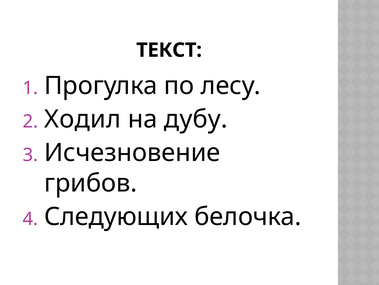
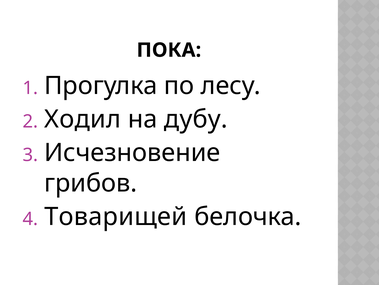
ТЕКСТ: ТЕКСТ -> ПОКА
Следующих: Следующих -> Товарищей
